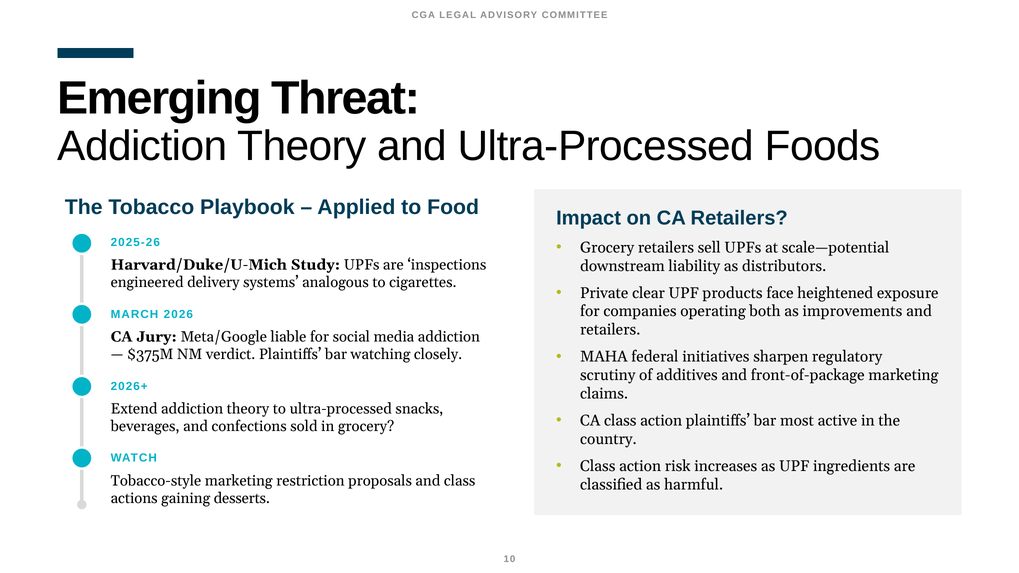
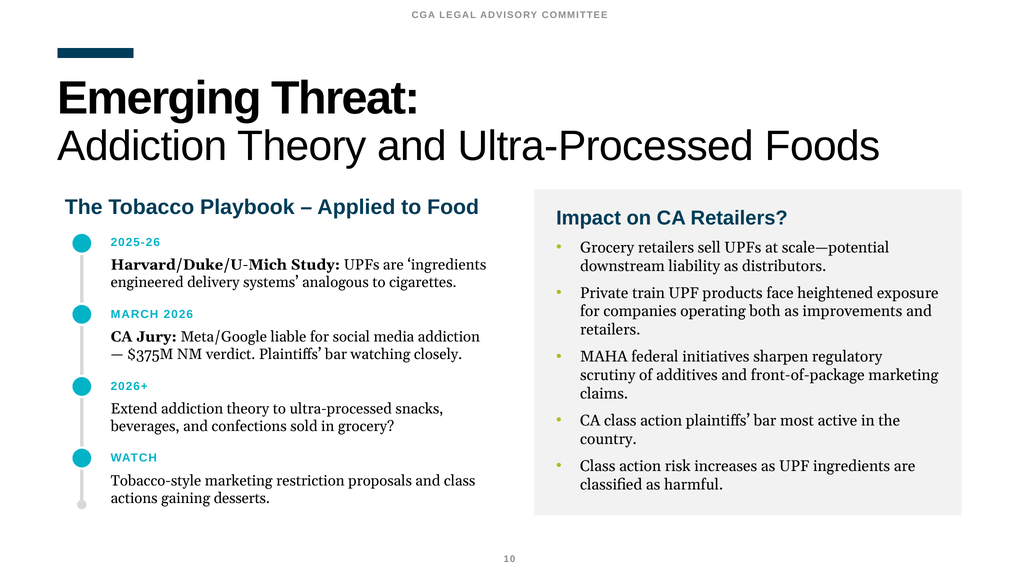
are inspections: inspections -> ingredients
clear: clear -> train
